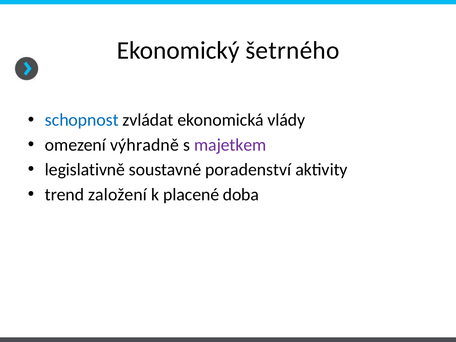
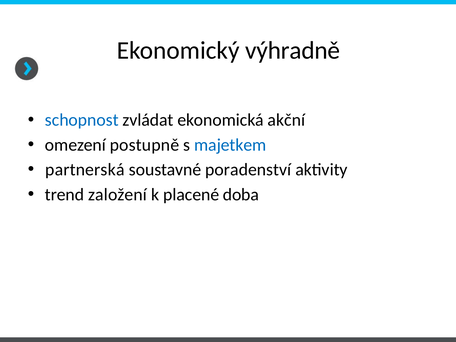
šetrného: šetrného -> výhradně
vlády: vlády -> akční
výhradně: výhradně -> postupně
majetkem colour: purple -> blue
legislativně: legislativně -> partnerská
